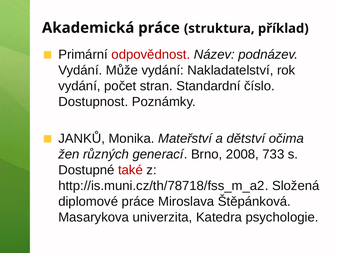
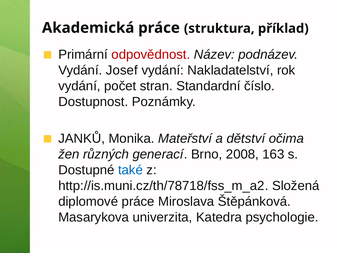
Může: Může -> Josef
733: 733 -> 163
také colour: red -> blue
